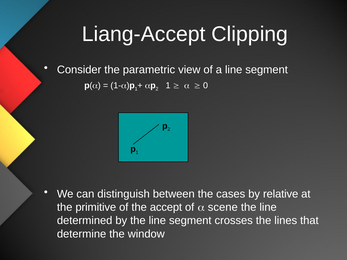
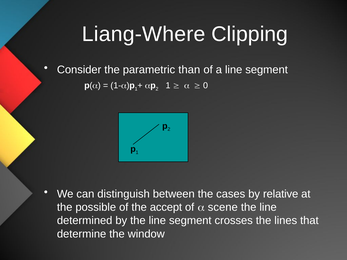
Liang-Accept: Liang-Accept -> Liang-Where
view: view -> than
primitive: primitive -> possible
